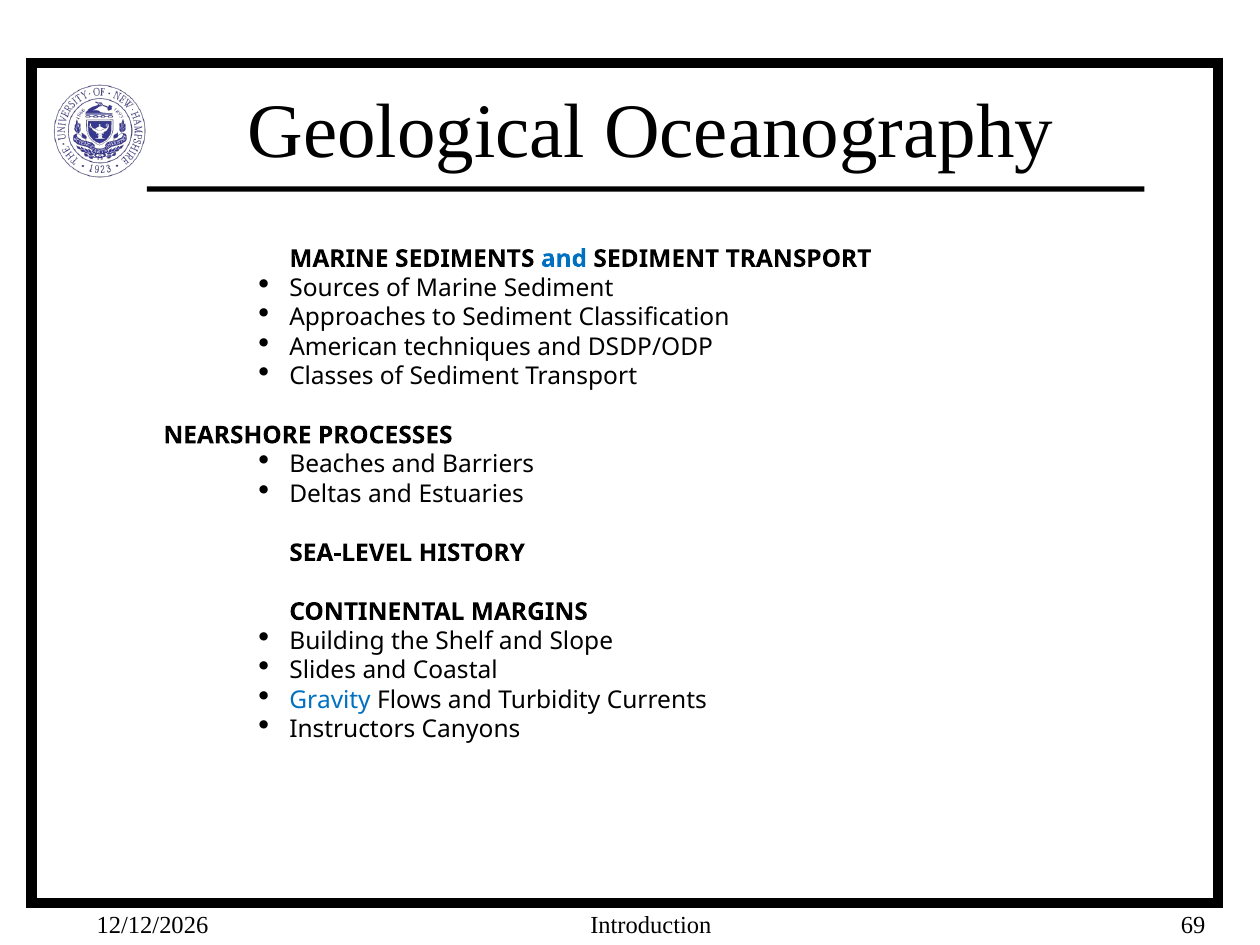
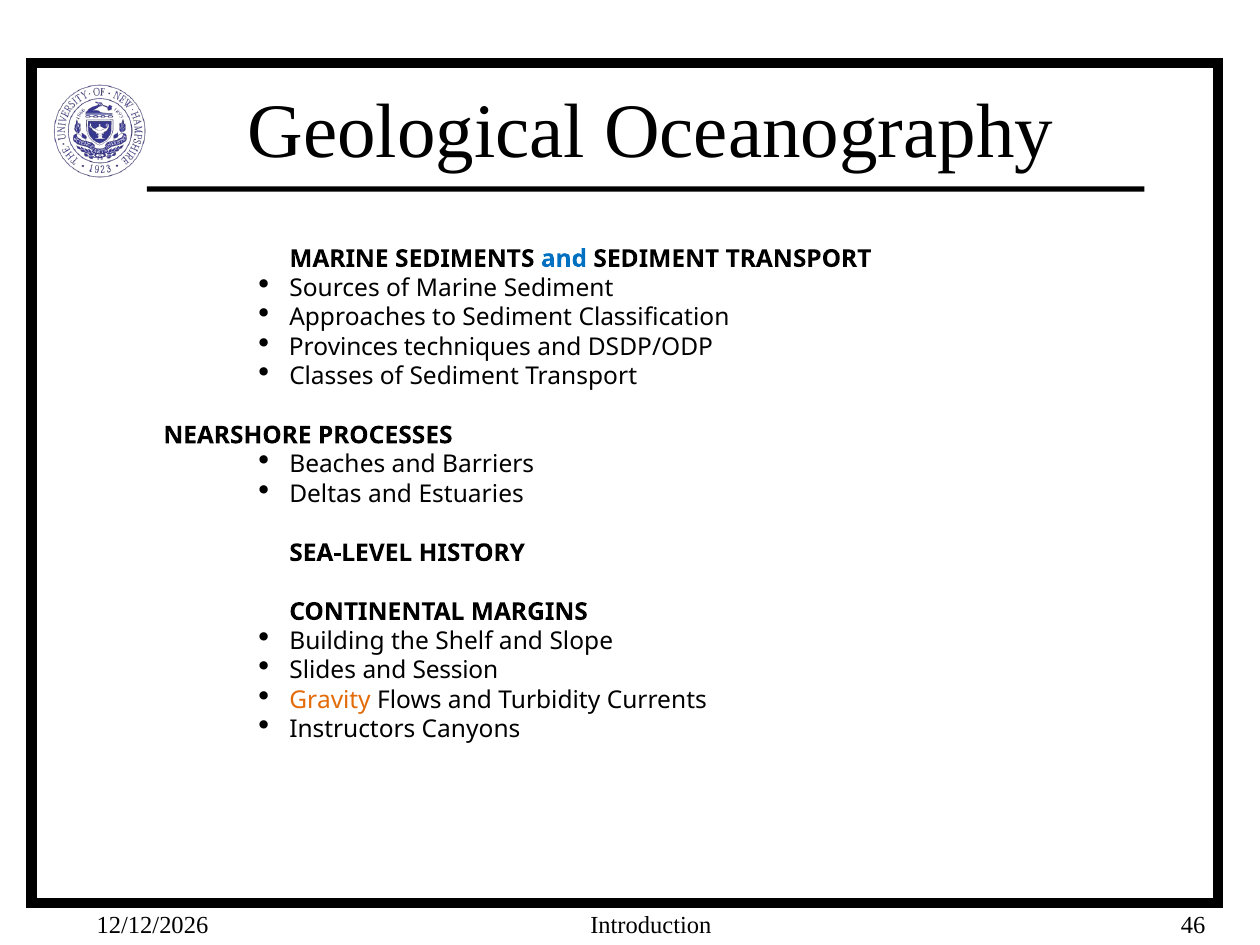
American: American -> Provinces
Coastal: Coastal -> Session
Gravity colour: blue -> orange
69: 69 -> 46
